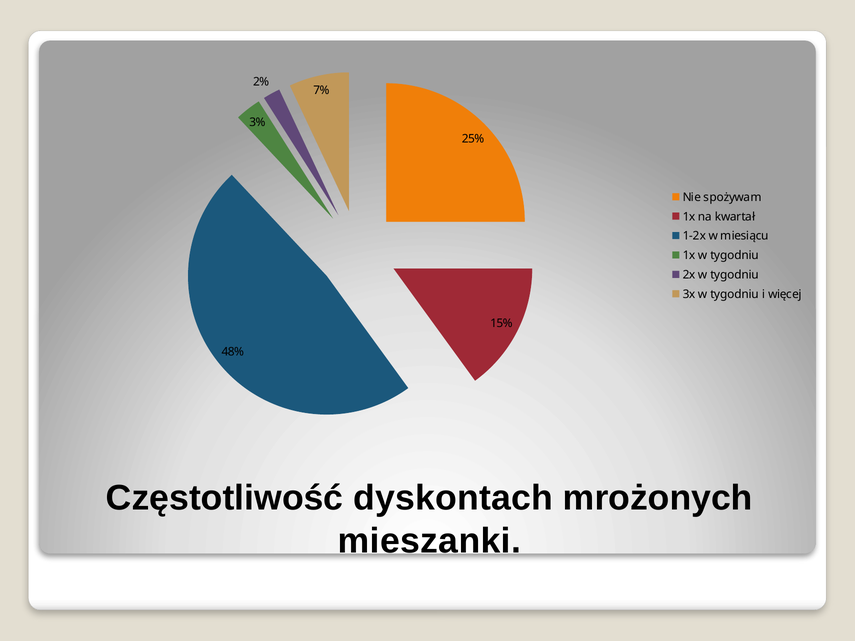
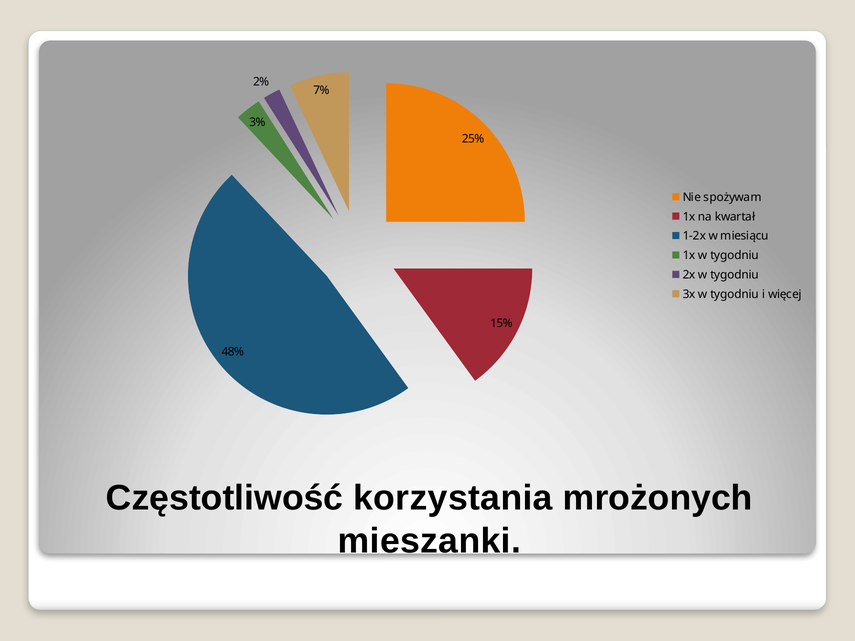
dyskontach: dyskontach -> korzystania
